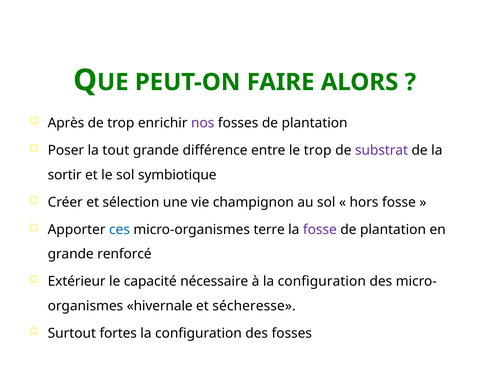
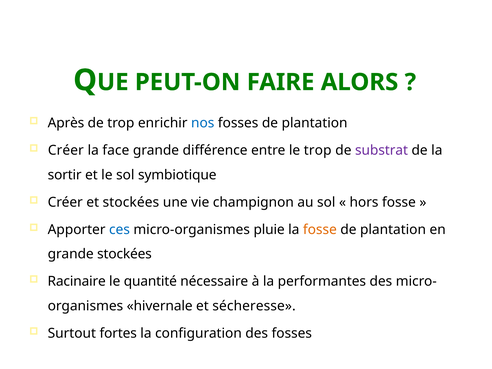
nos colour: purple -> blue
Poser at (66, 150): Poser -> Créer
tout: tout -> face
et sélection: sélection -> stockées
terre: terre -> pluie
fosse at (320, 230) colour: purple -> orange
grande renforcé: renforcé -> stockées
Extérieur: Extérieur -> Racinaire
capacité: capacité -> quantité
à la configuration: configuration -> performantes
